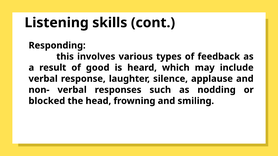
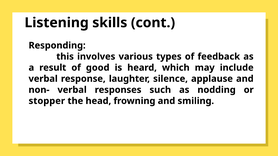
blocked: blocked -> stopper
